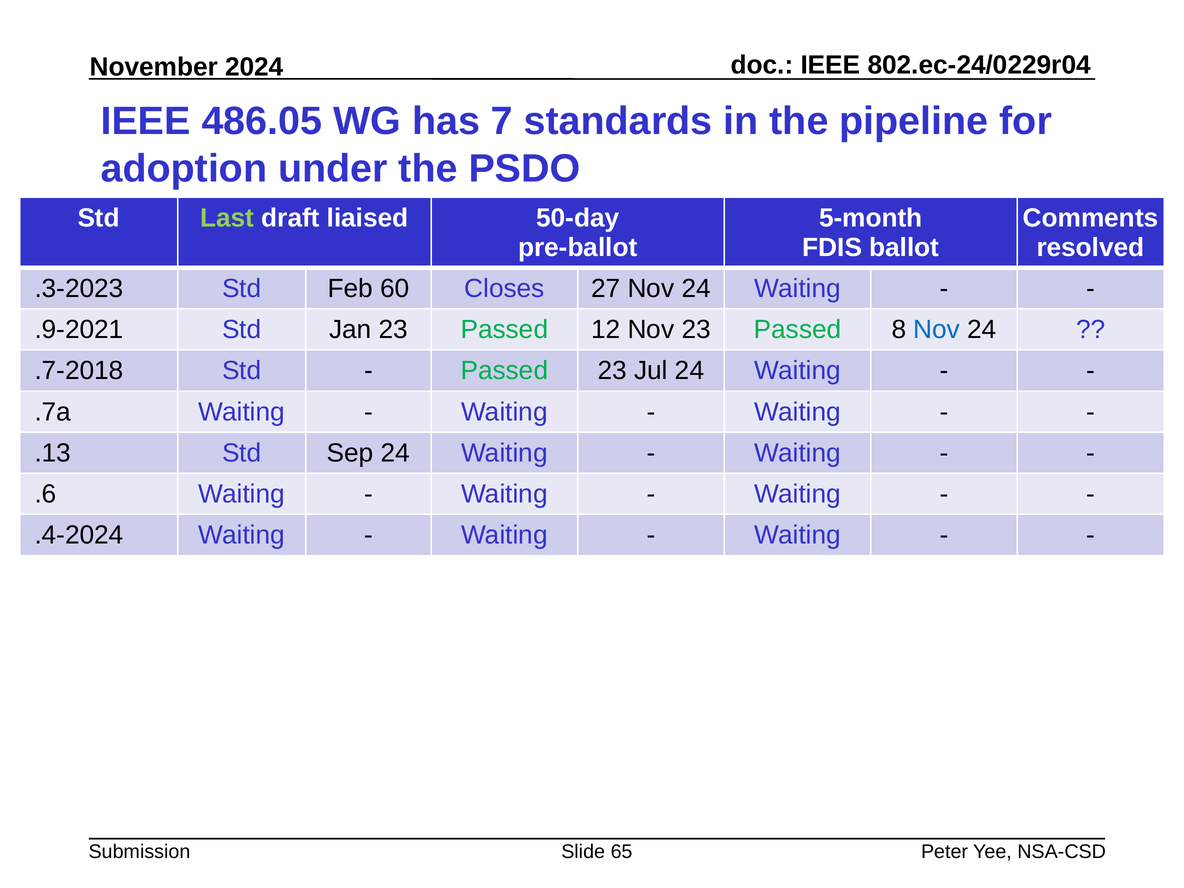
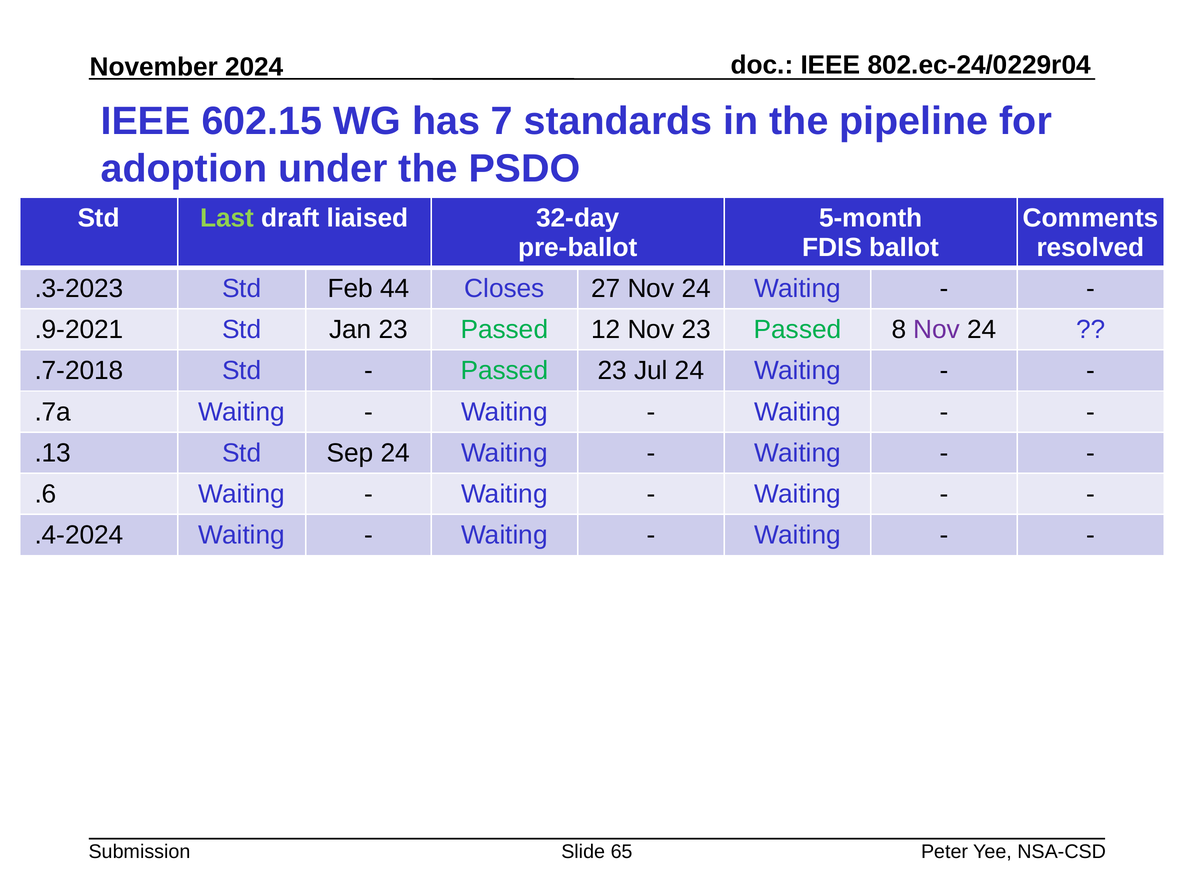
486.05: 486.05 -> 602.15
50-day: 50-day -> 32-day
60: 60 -> 44
Nov at (937, 330) colour: blue -> purple
